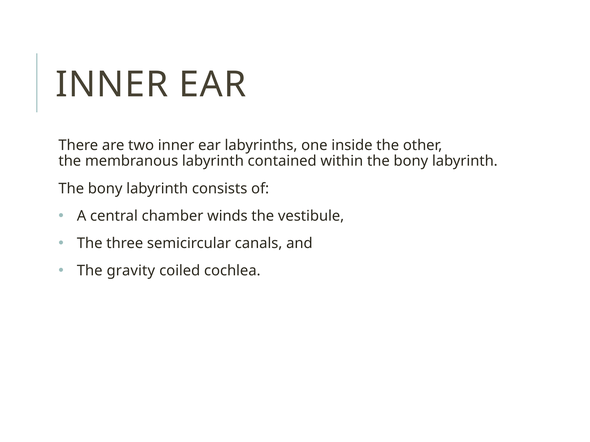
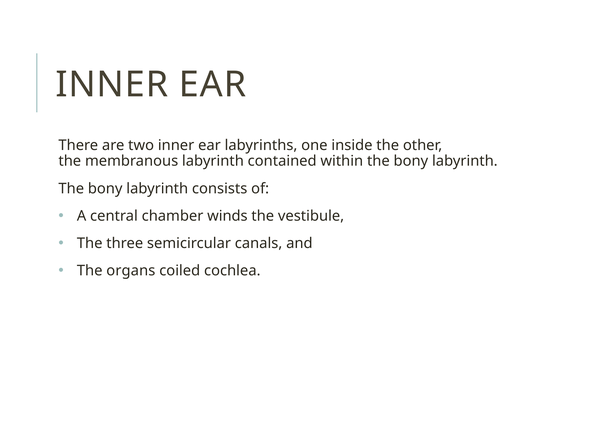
gravity: gravity -> organs
